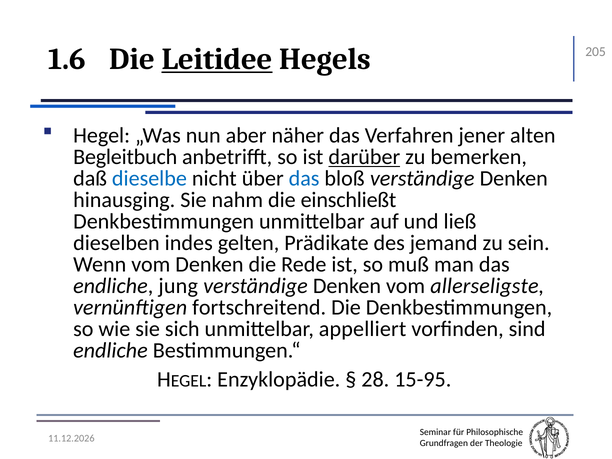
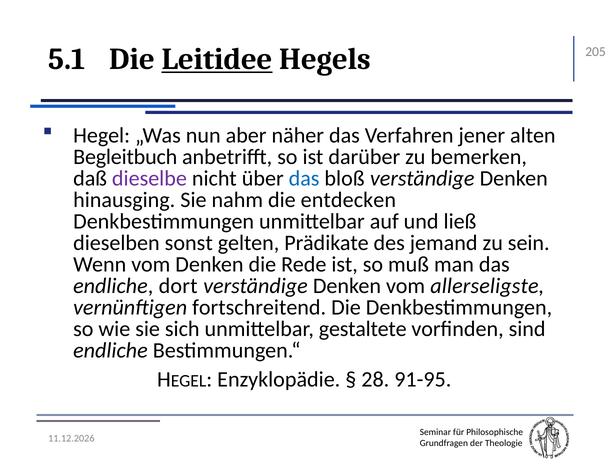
1.6: 1.6 -> 5.1
darüber underline: present -> none
dieselbe colour: blue -> purple
einschließt: einschließt -> entdecken
indes: indes -> sonst
jung: jung -> dort
appelliert: appelliert -> gestaltete
15-95: 15-95 -> 91-95
